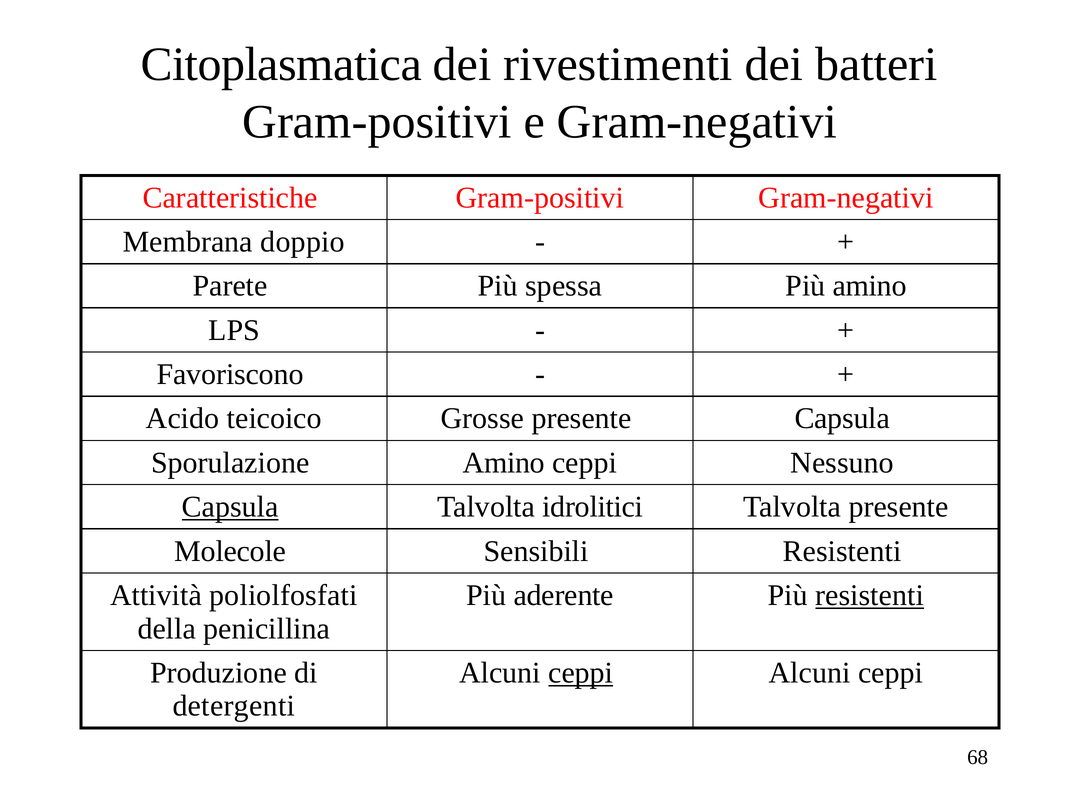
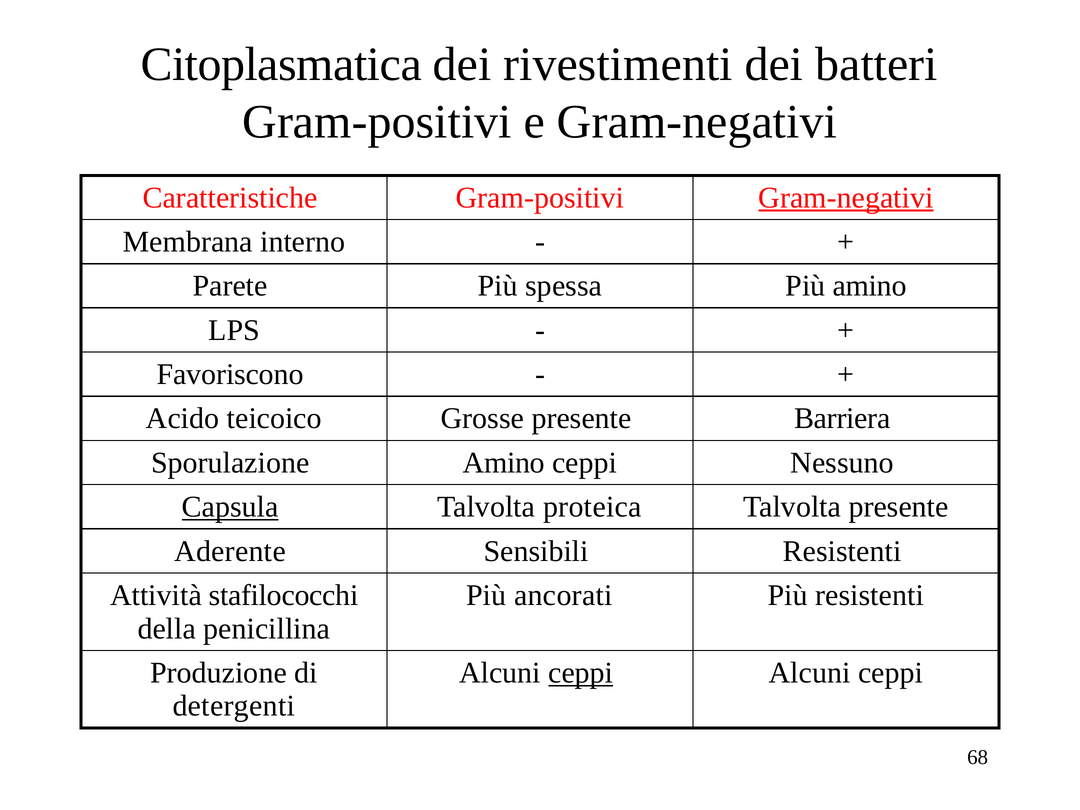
Gram-negativi at (846, 198) underline: none -> present
doppio: doppio -> interno
presente Capsula: Capsula -> Barriera
idrolitici: idrolitici -> proteica
Molecole: Molecole -> Aderente
poliolfosfati: poliolfosfati -> stafilococchi
aderente: aderente -> ancorati
resistenti at (870, 595) underline: present -> none
